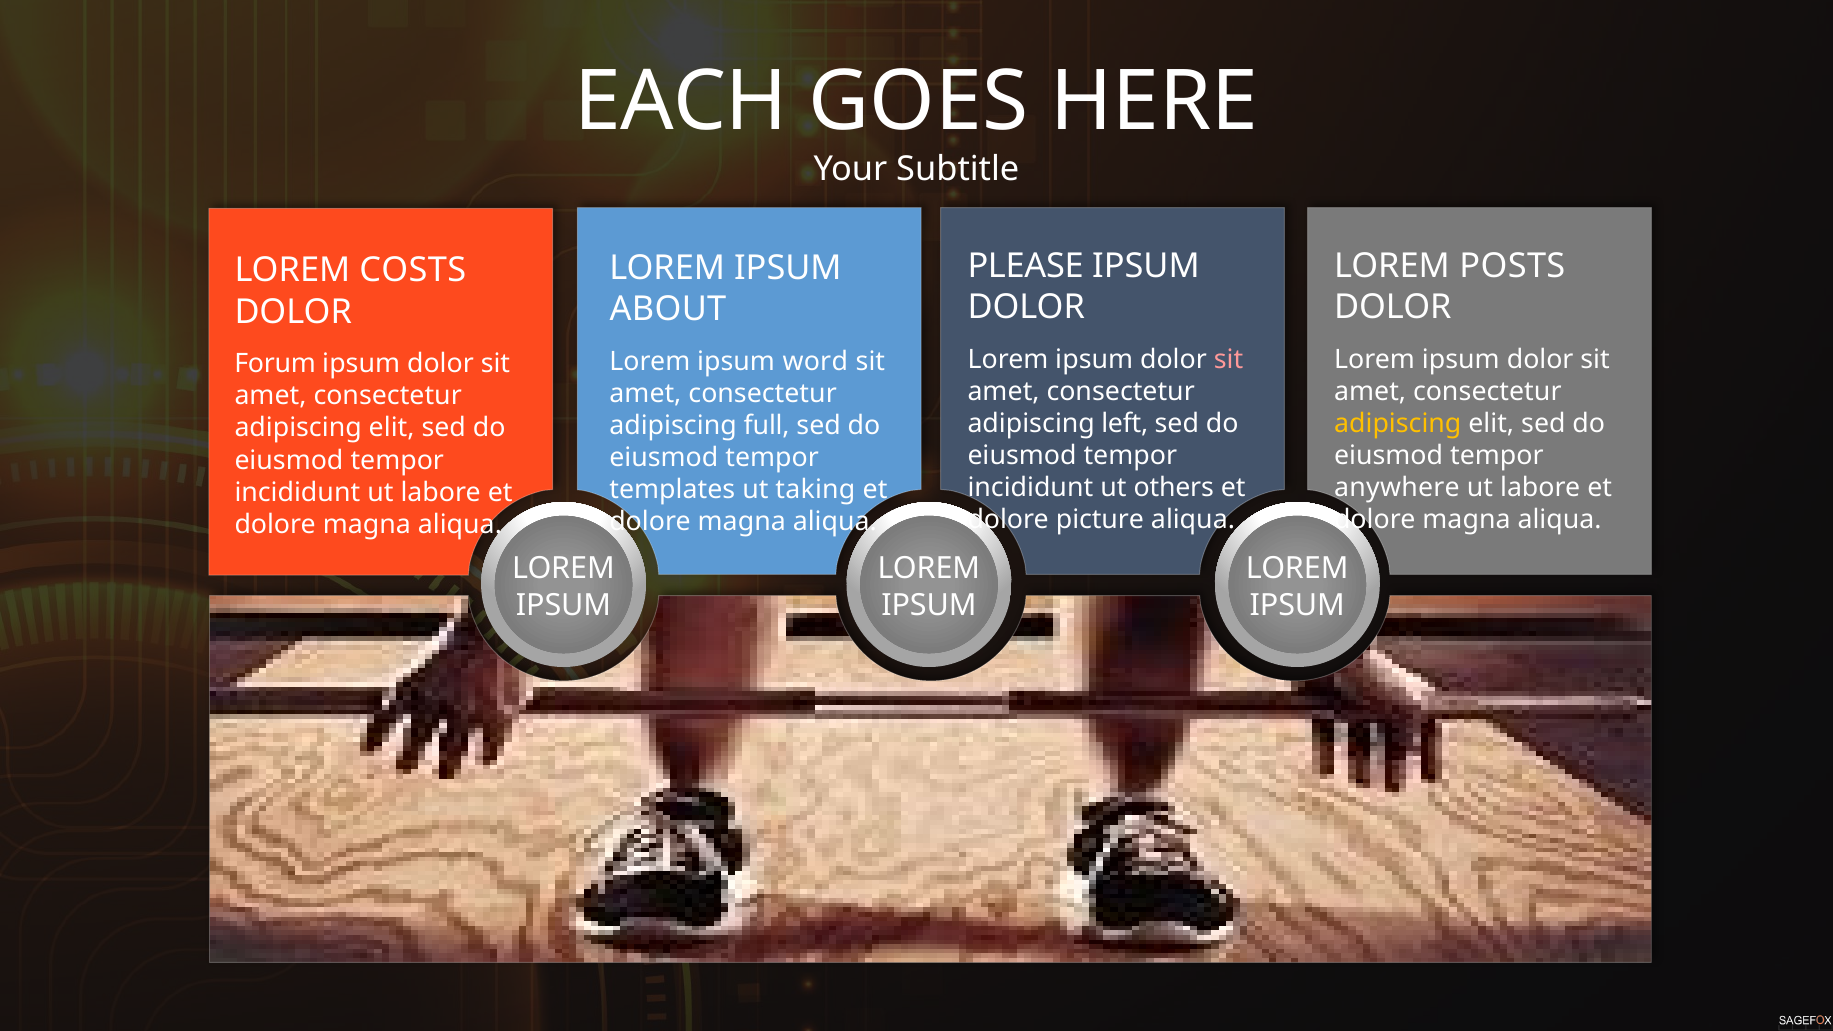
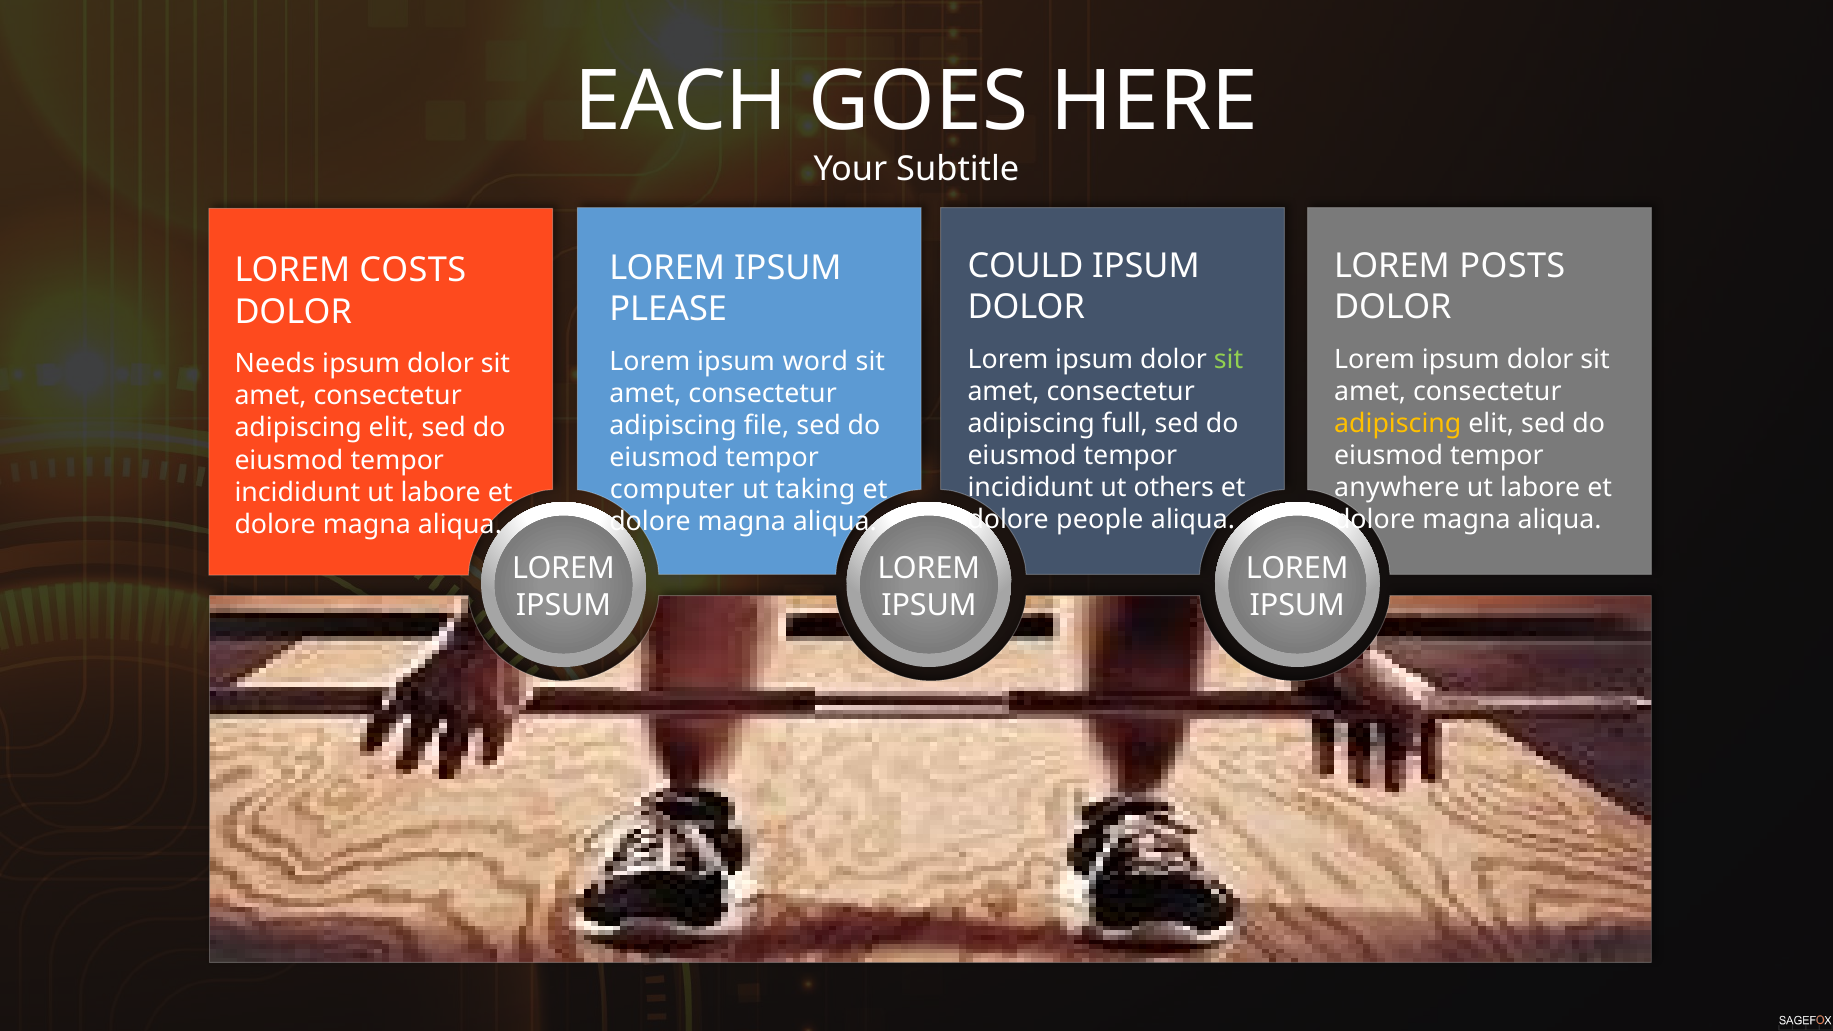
PLEASE: PLEASE -> COULD
ABOUT: ABOUT -> PLEASE
sit at (1229, 359) colour: pink -> light green
Forum: Forum -> Needs
left: left -> full
full: full -> file
templates: templates -> computer
picture: picture -> people
